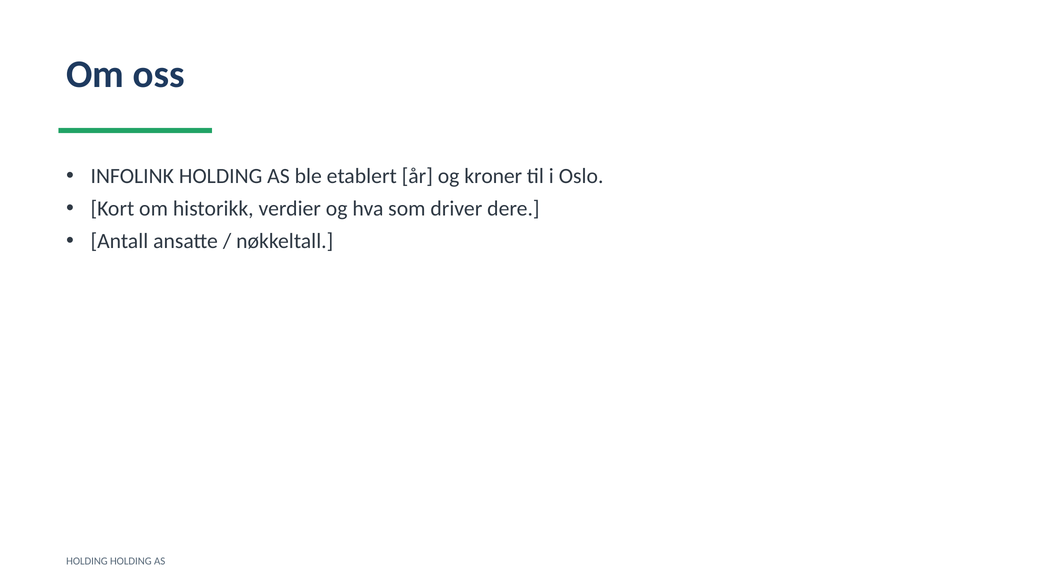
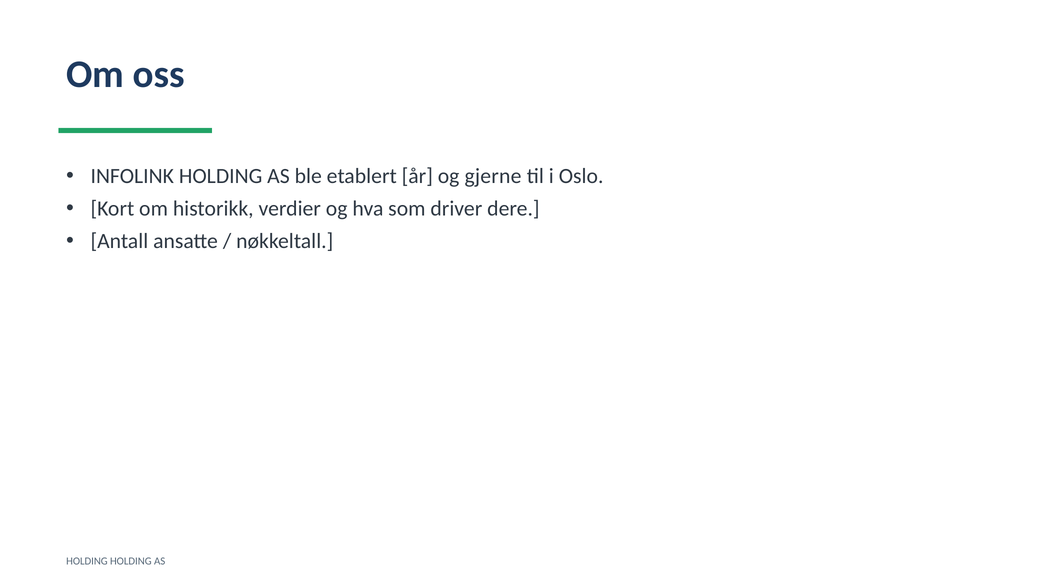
kroner: kroner -> gjerne
